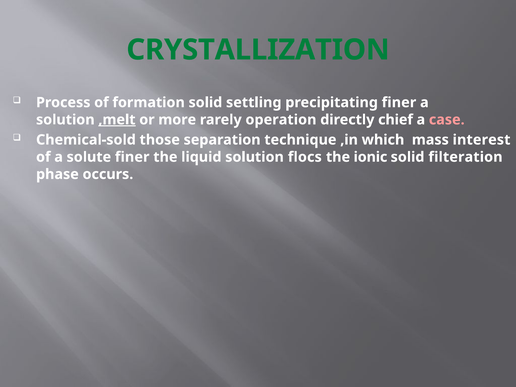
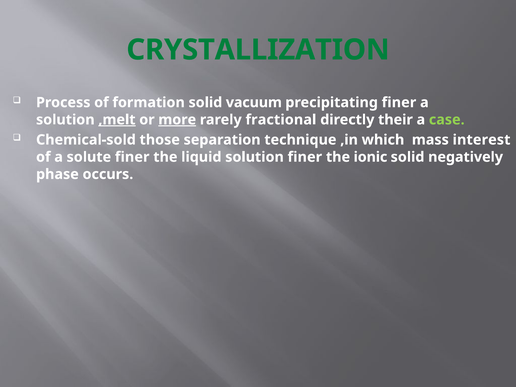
settling: settling -> vacuum
more underline: none -> present
operation: operation -> fractional
chief: chief -> their
case colour: pink -> light green
solution flocs: flocs -> finer
filteration: filteration -> negatively
